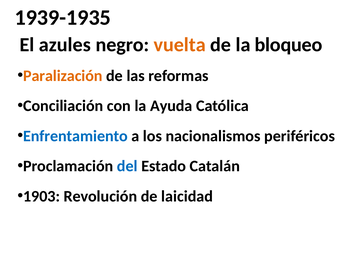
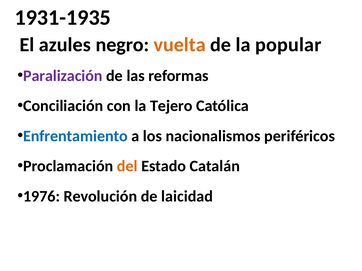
1939-1935: 1939-1935 -> 1931-1935
bloqueo: bloqueo -> popular
Paralización colour: orange -> purple
Ayuda: Ayuda -> Tejero
del colour: blue -> orange
1903: 1903 -> 1976
